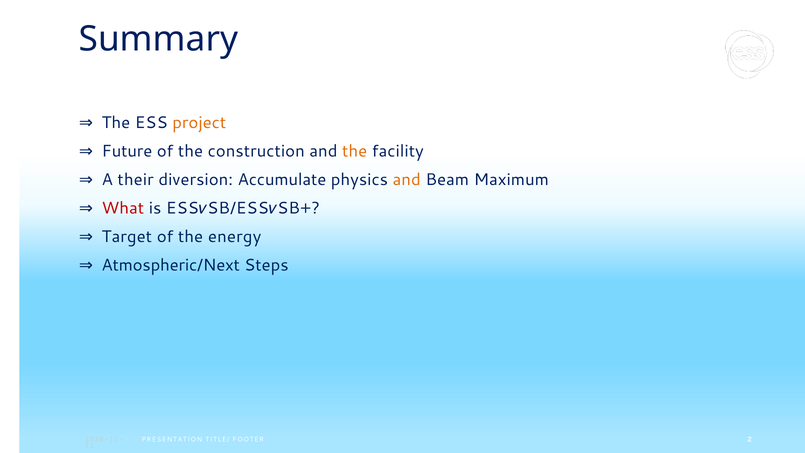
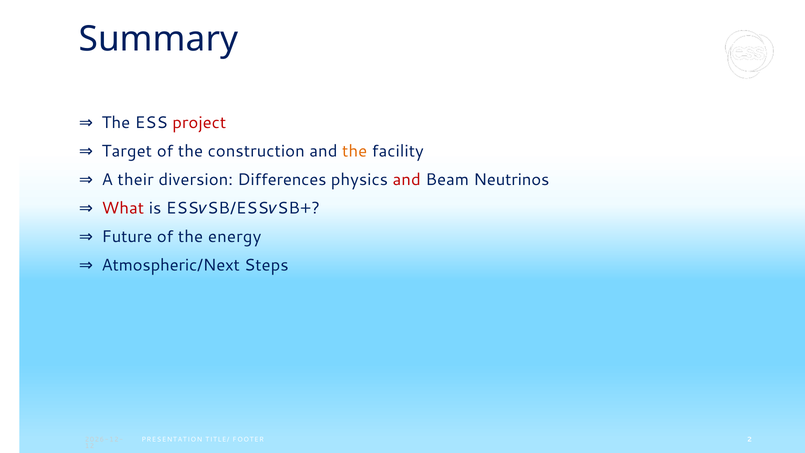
project colour: orange -> red
Future: Future -> Target
Accumulate: Accumulate -> Differences
and at (407, 180) colour: orange -> red
Maximum: Maximum -> Neutrinos
Target: Target -> Future
